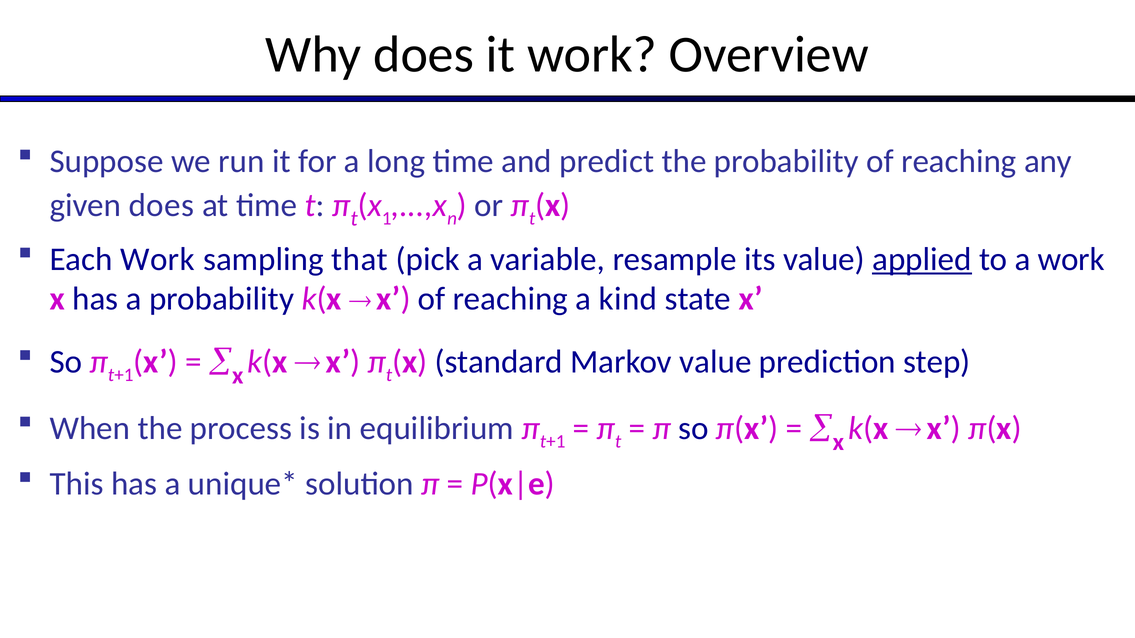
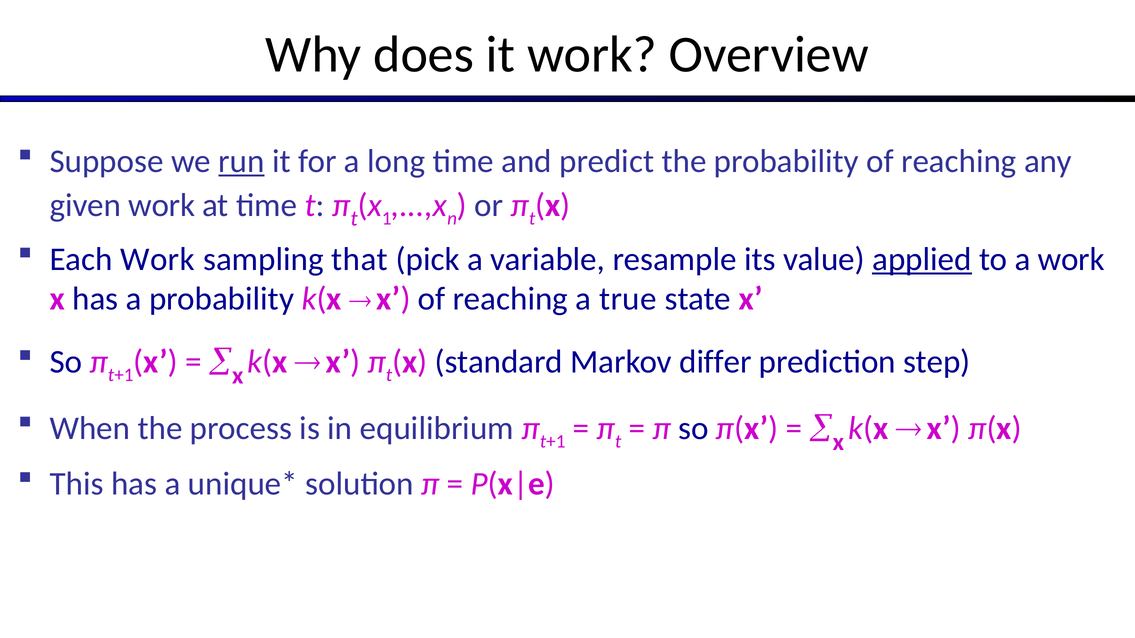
run underline: none -> present
given does: does -> work
kind: kind -> true
Markov value: value -> differ
